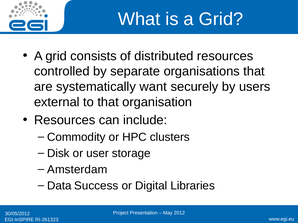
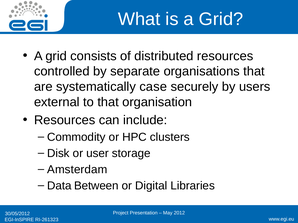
want: want -> case
Success: Success -> Between
